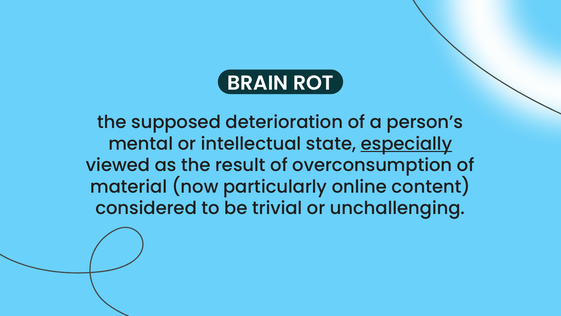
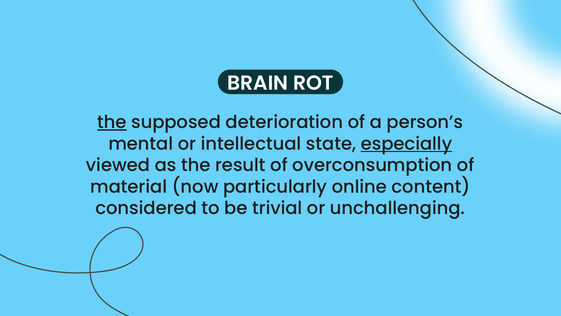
the at (112, 122) underline: none -> present
